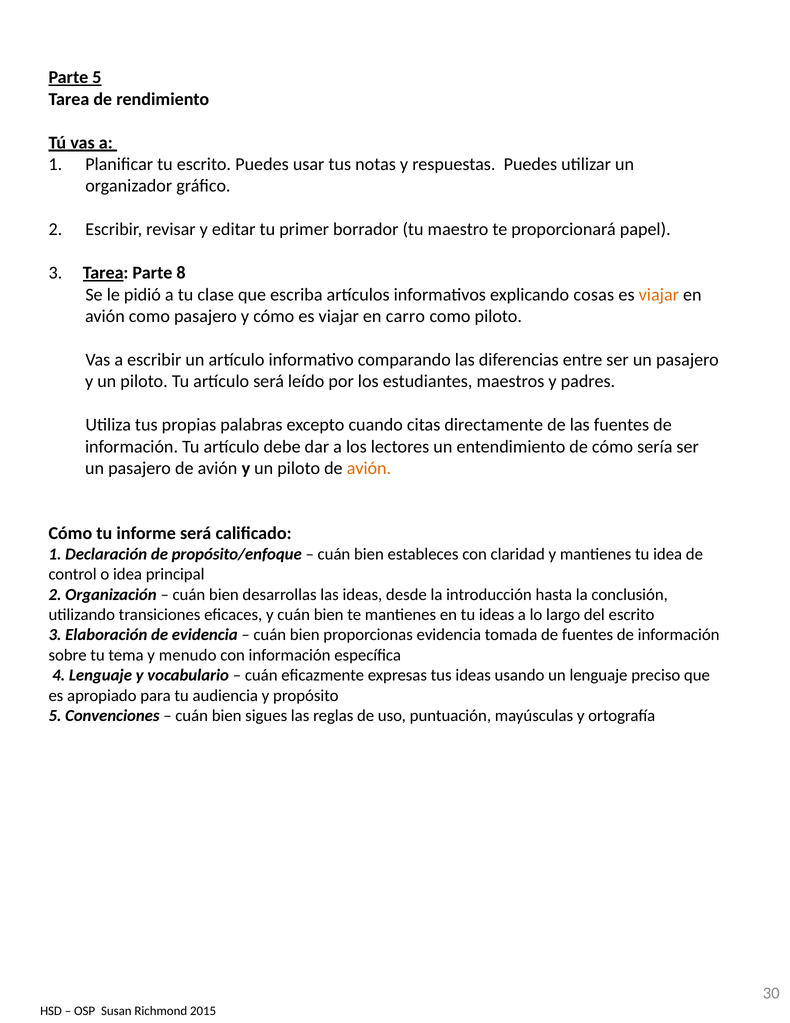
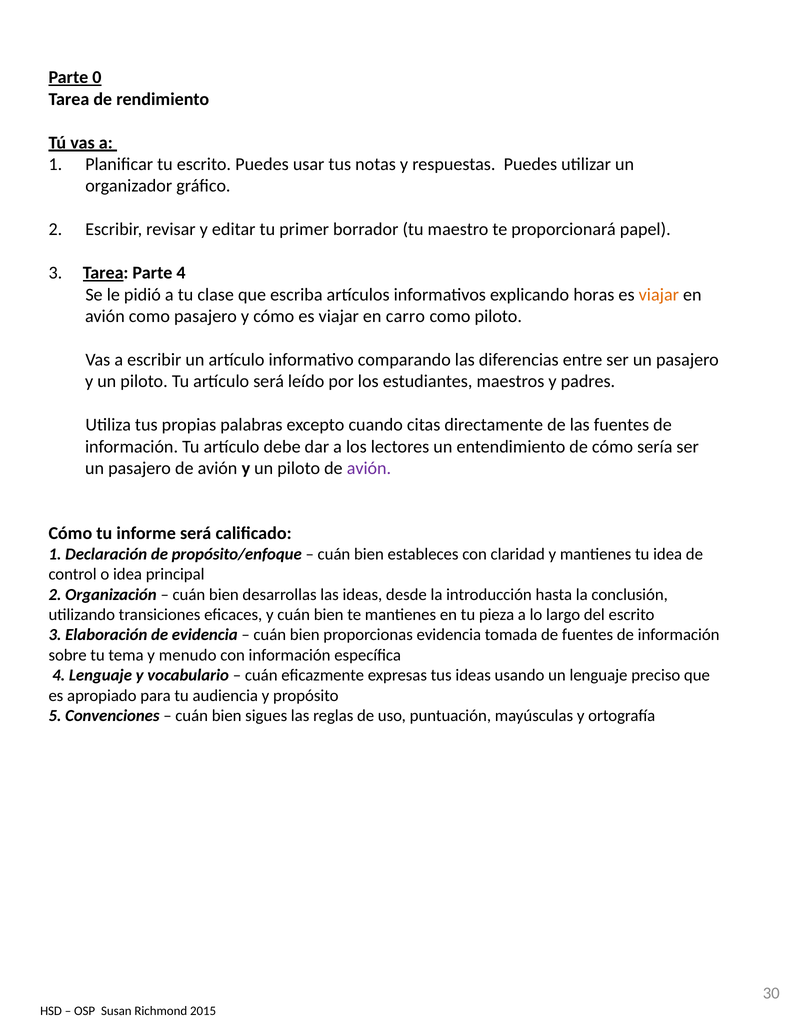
Parte 5: 5 -> 0
Parte 8: 8 -> 4
cosas: cosas -> horas
avión at (369, 468) colour: orange -> purple
tu ideas: ideas -> pieza
